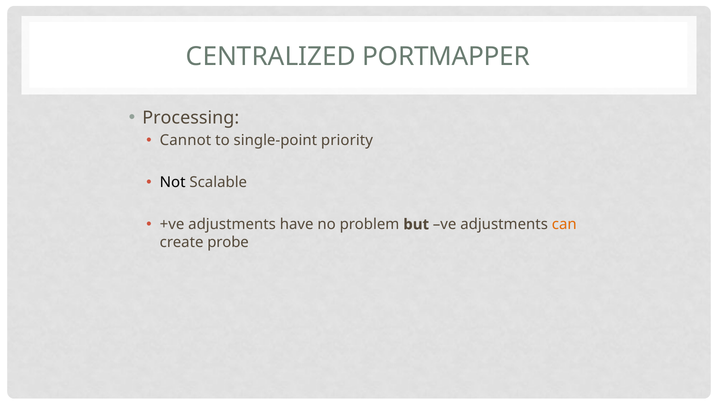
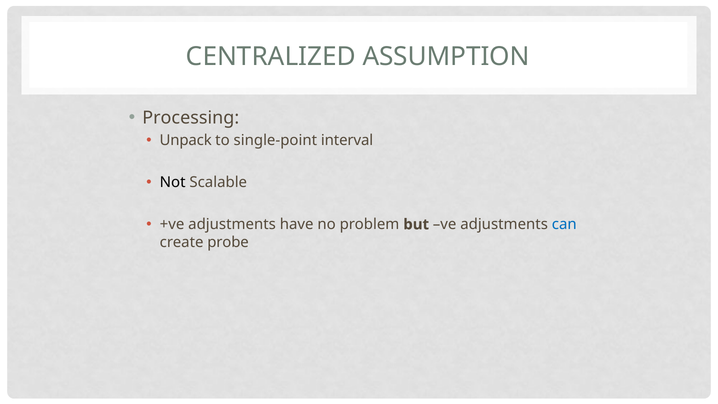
PORTMAPPER: PORTMAPPER -> ASSUMPTION
Cannot: Cannot -> Unpack
priority: priority -> interval
can colour: orange -> blue
